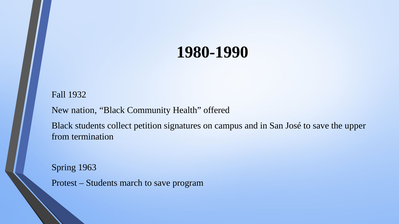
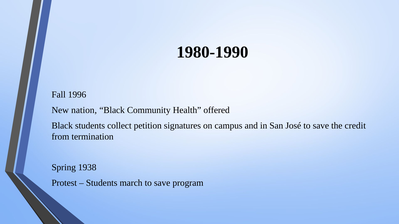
1932: 1932 -> 1996
upper: upper -> credit
1963: 1963 -> 1938
